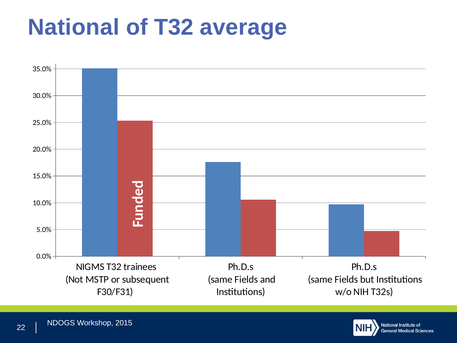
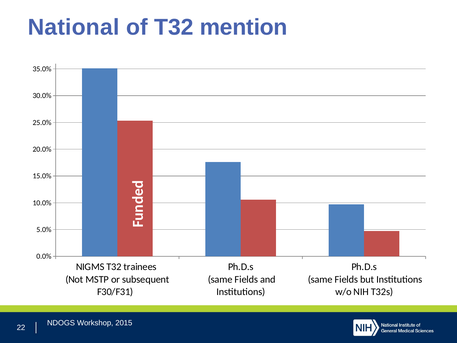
average: average -> mention
